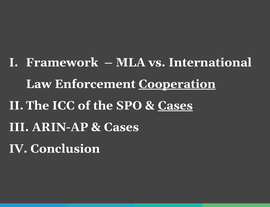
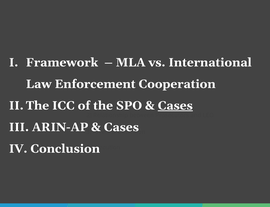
Cooperation underline: present -> none
